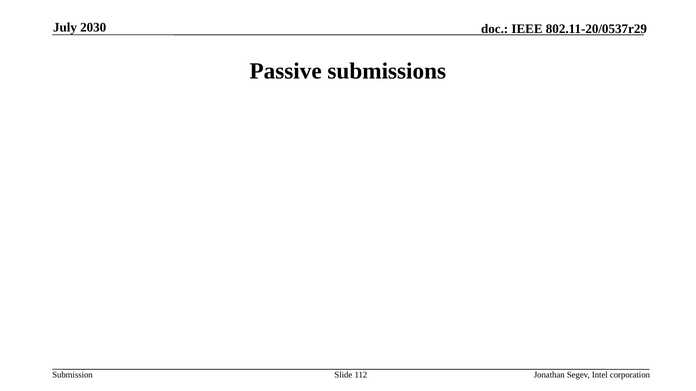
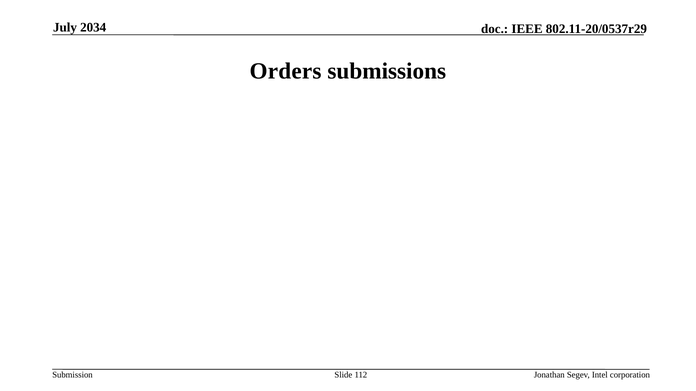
2030: 2030 -> 2034
Passive: Passive -> Orders
